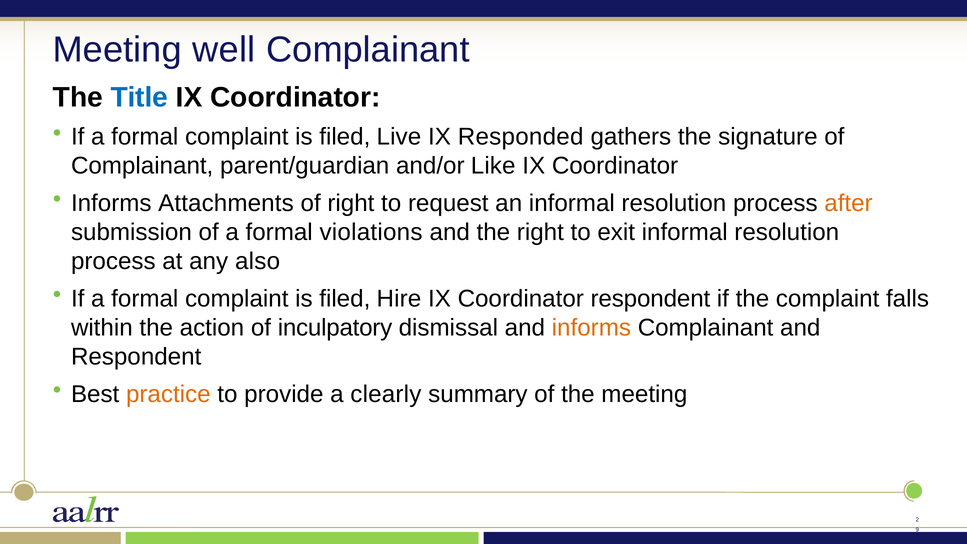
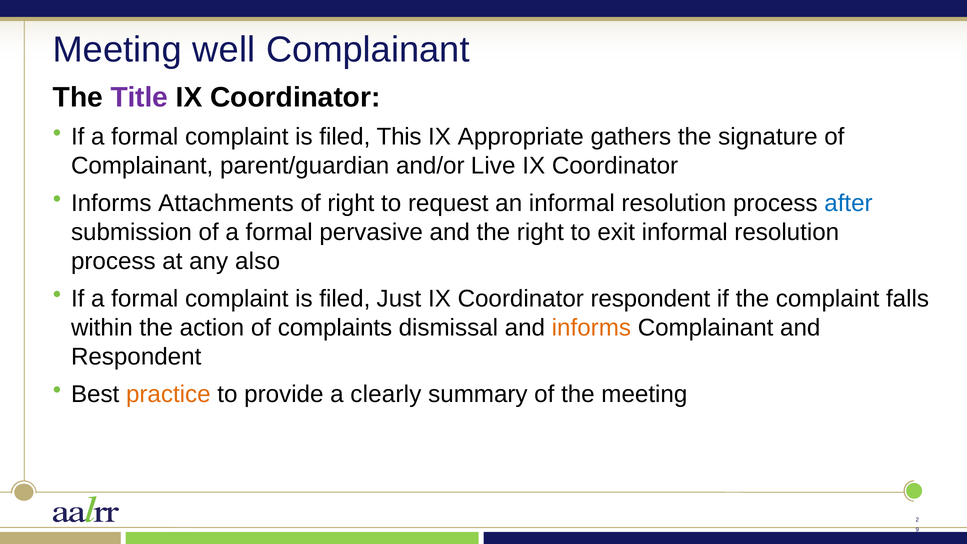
Title colour: blue -> purple
Live: Live -> This
Responded: Responded -> Appropriate
Like: Like -> Live
after colour: orange -> blue
violations: violations -> pervasive
Hire: Hire -> Just
inculpatory: inculpatory -> complaints
